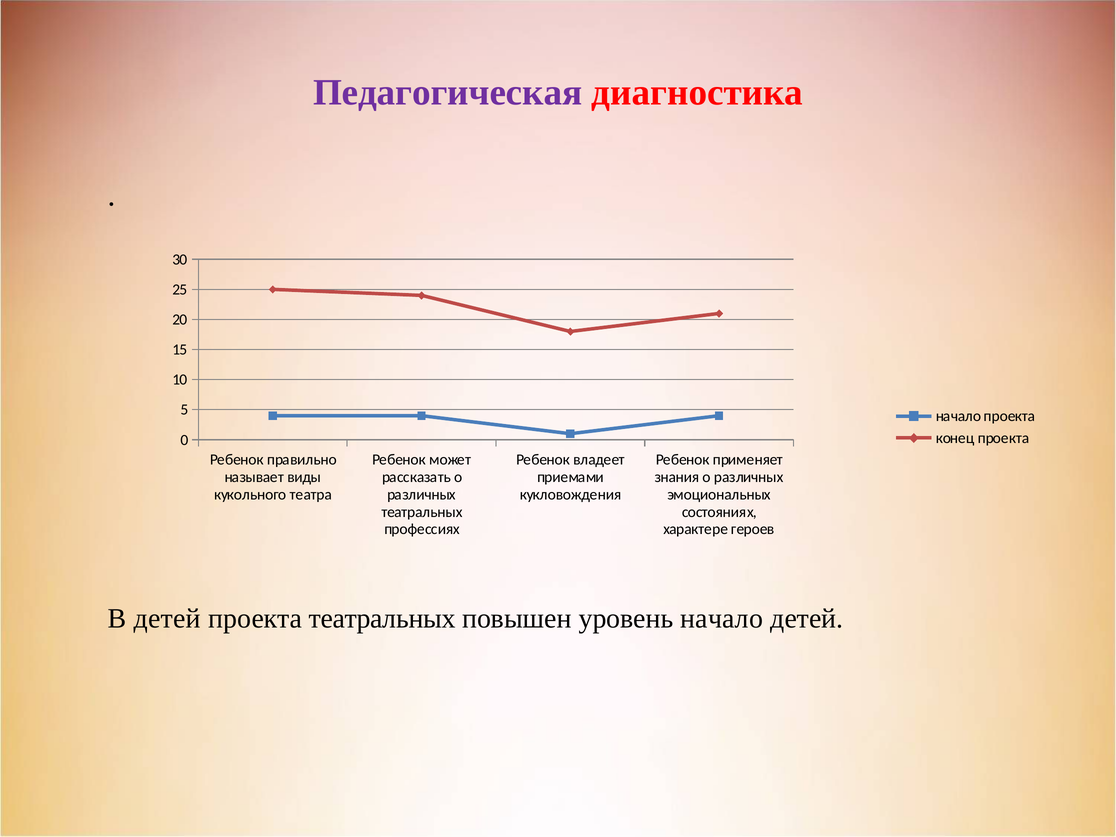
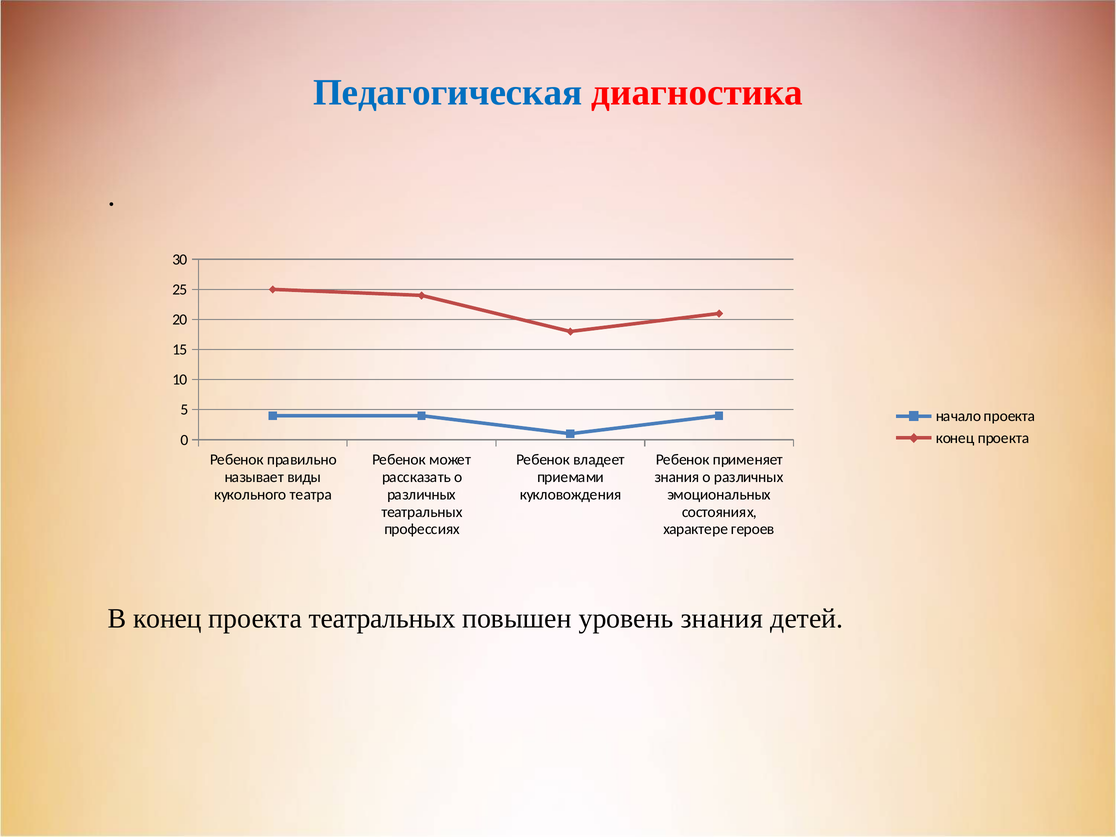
Педагогическая colour: purple -> blue
В детей: детей -> конец
уровень начало: начало -> знания
